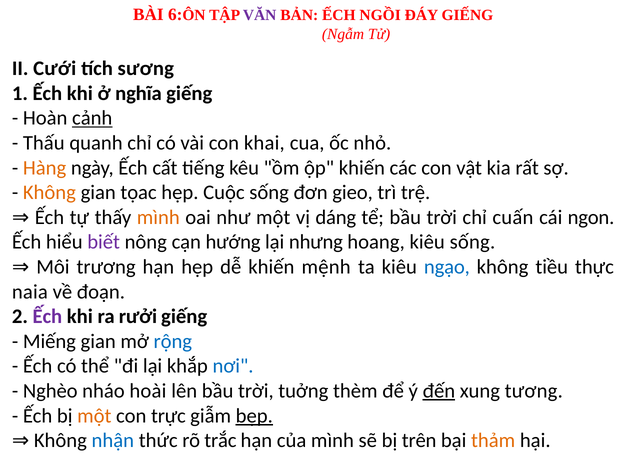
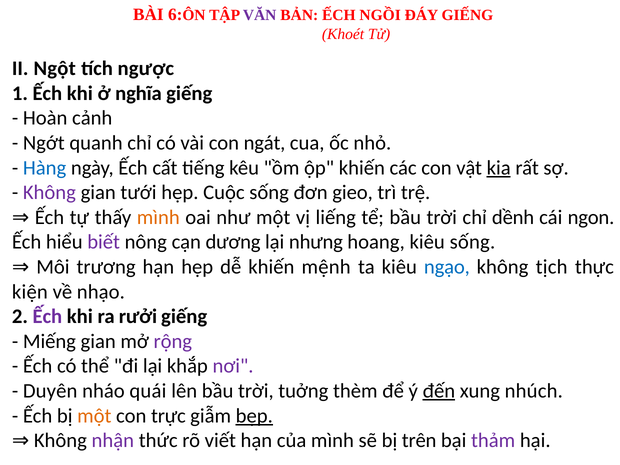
Ngẫm: Ngẫm -> Khoét
Cưới: Cưới -> Ngột
sương: sương -> ngược
cảnh underline: present -> none
Thấu: Thấu -> Ngớt
khai: khai -> ngát
Hàng colour: orange -> blue
kia underline: none -> present
Không at (49, 193) colour: orange -> purple
tọac: tọac -> tưới
dáng: dáng -> liếng
cuấn: cuấn -> dềnh
hướng: hướng -> dương
tiều: tiều -> tịch
naia: naia -> kiện
đoạn: đoạn -> nhạo
rộng colour: blue -> purple
nơi colour: blue -> purple
Nghèo: Nghèo -> Duyên
hoài: hoài -> quái
tương: tương -> nhúch
nhận colour: blue -> purple
trắc: trắc -> viết
thảm colour: orange -> purple
